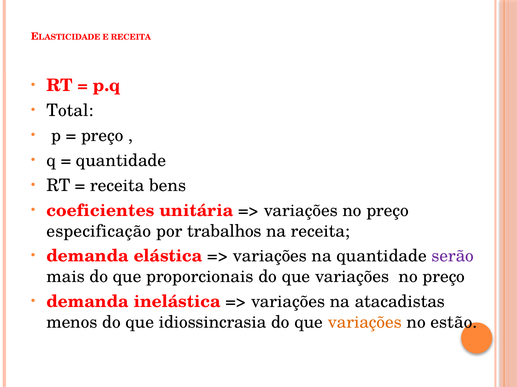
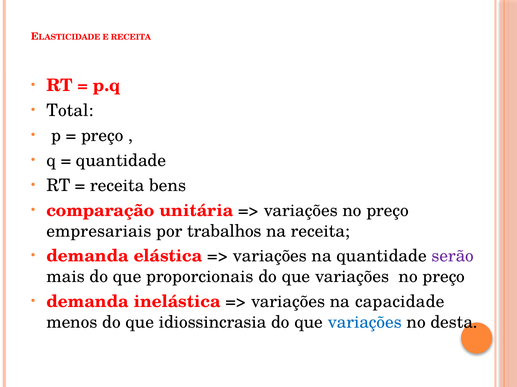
coeficientes: coeficientes -> comparação
especificação: especificação -> empresariais
atacadistas: atacadistas -> capacidade
variações at (365, 323) colour: orange -> blue
estão: estão -> desta
